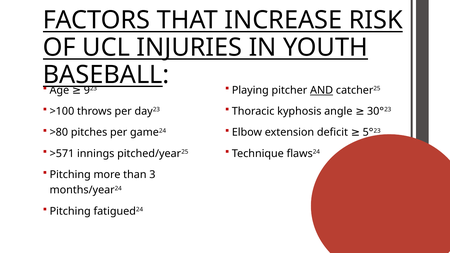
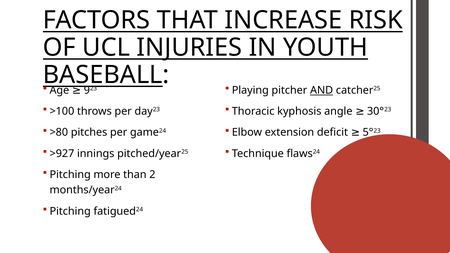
>571: >571 -> >927
3: 3 -> 2
